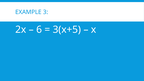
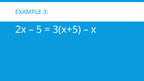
6: 6 -> 5
